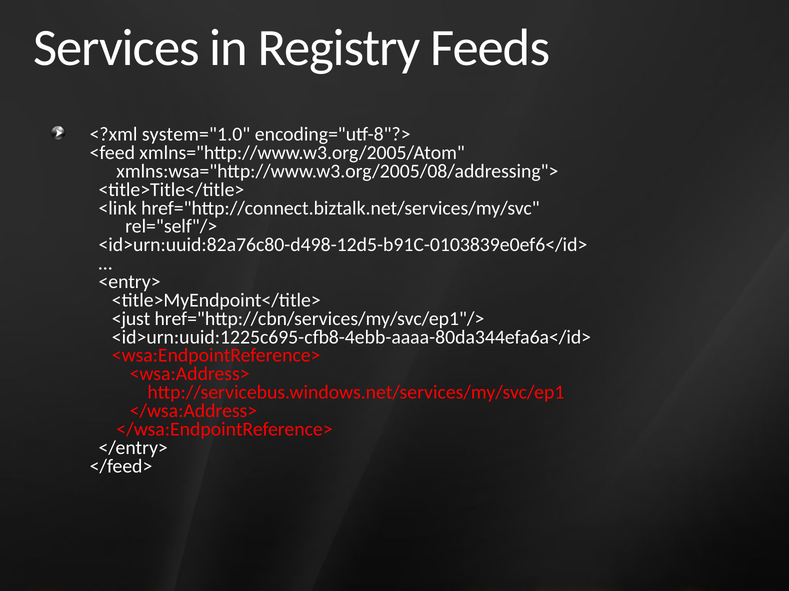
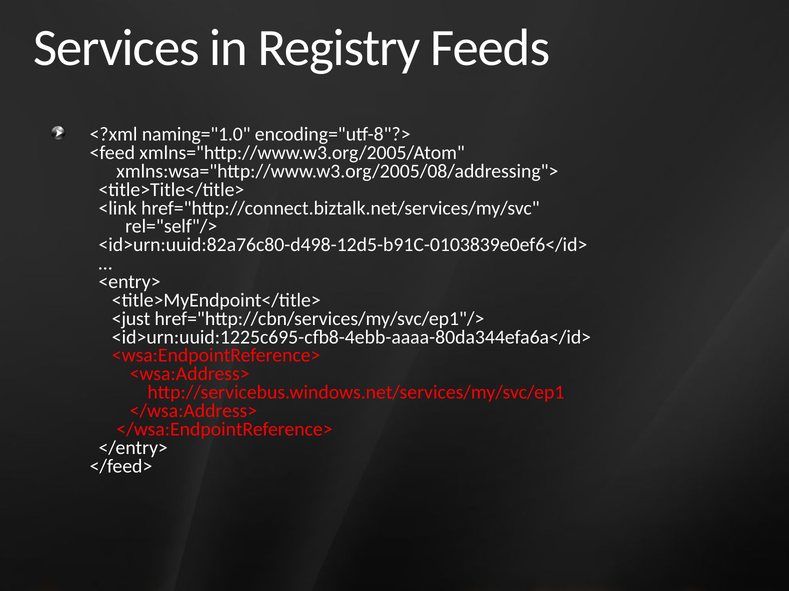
system="1.0: system="1.0 -> naming="1.0
